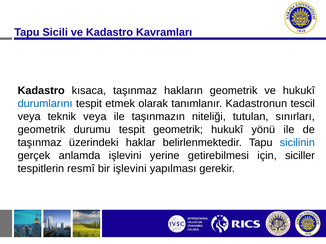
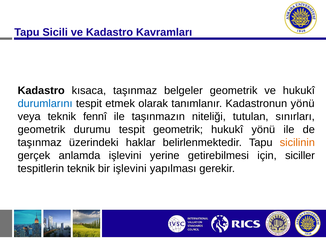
hakların: hakların -> belgeler
Kadastronun tescil: tescil -> yönü
teknik veya: veya -> fennî
sicilinin colour: blue -> orange
tespitlerin resmî: resmî -> teknik
